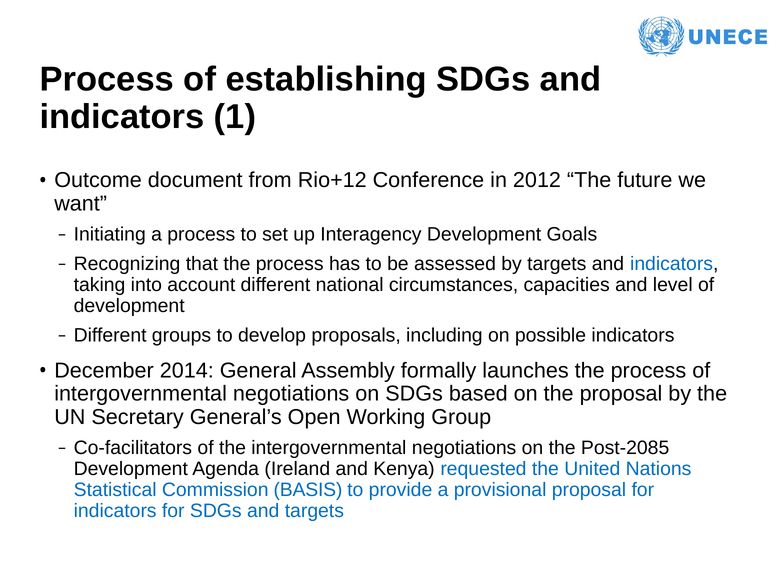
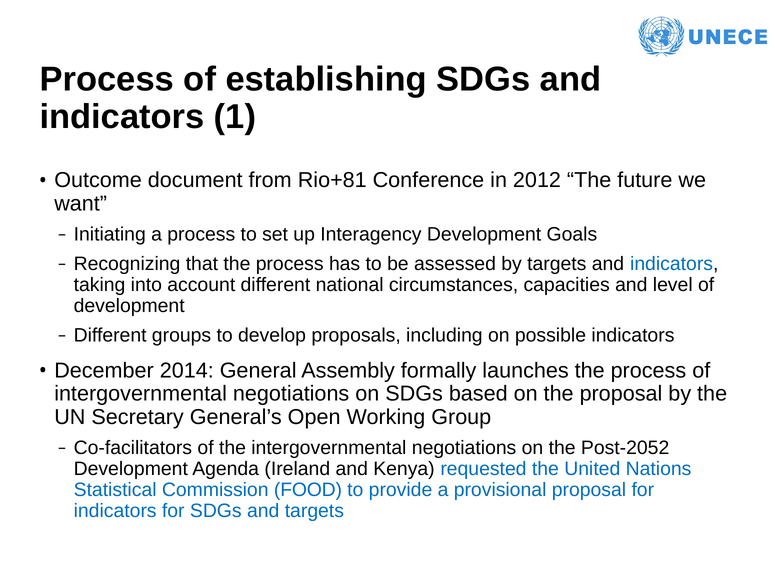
Rio+12: Rio+12 -> Rio+81
Post-2085: Post-2085 -> Post-2052
BASIS: BASIS -> FOOD
